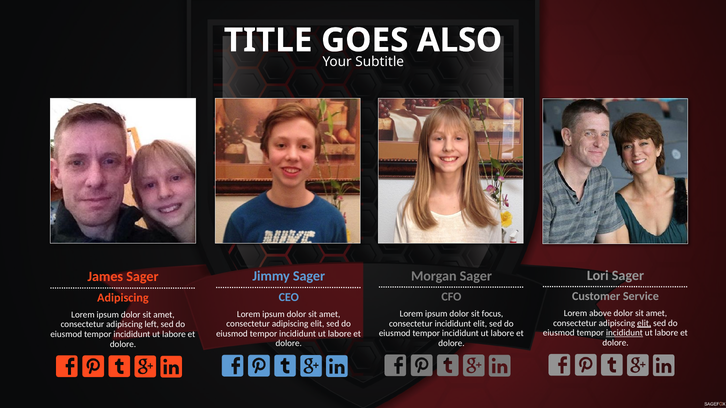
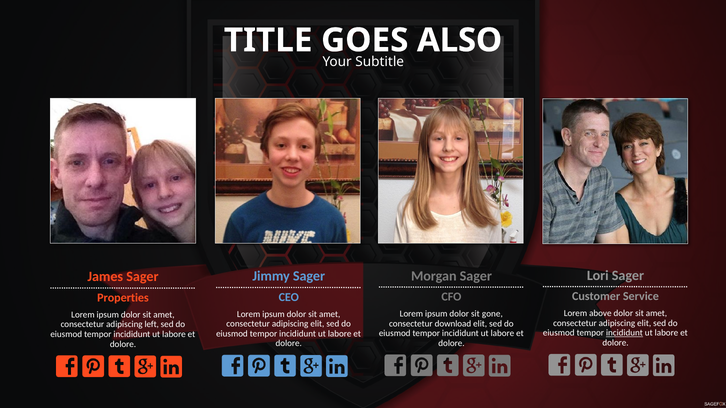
Adipiscing at (123, 298): Adipiscing -> Properties
focus: focus -> gone
elit at (644, 323) underline: present -> none
consectetur incididunt: incididunt -> download
